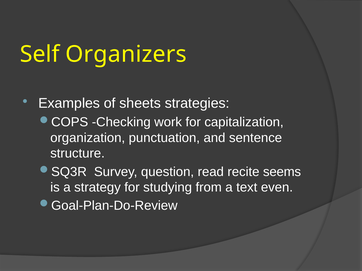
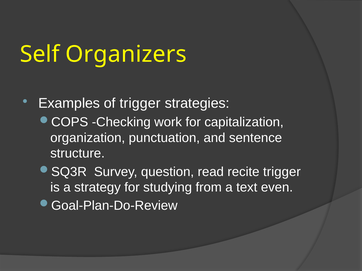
of sheets: sheets -> trigger
recite seems: seems -> trigger
